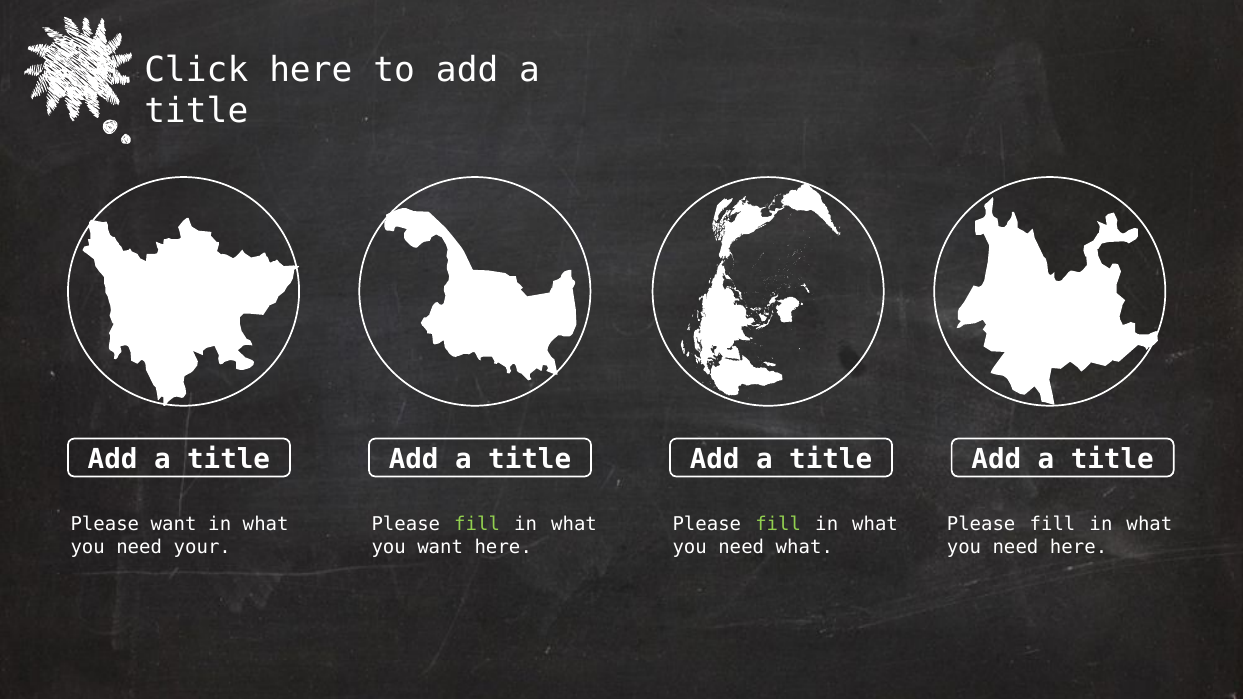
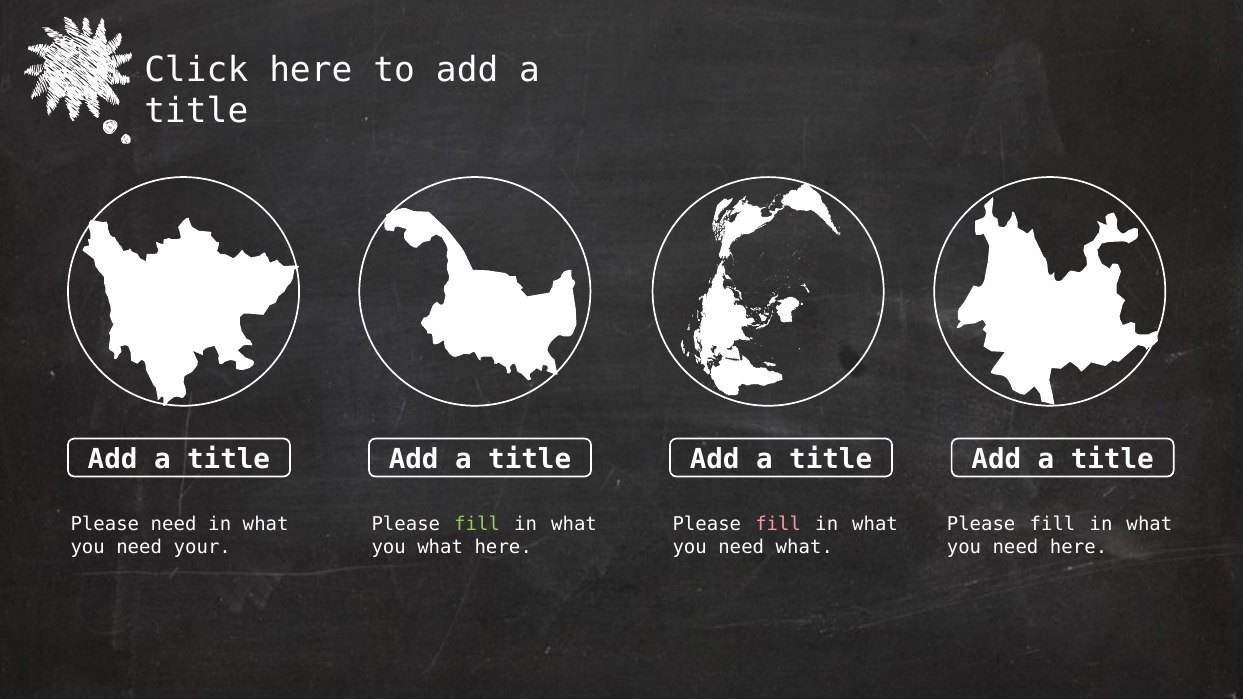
Please want: want -> need
fill at (778, 525) colour: light green -> pink
you want: want -> what
